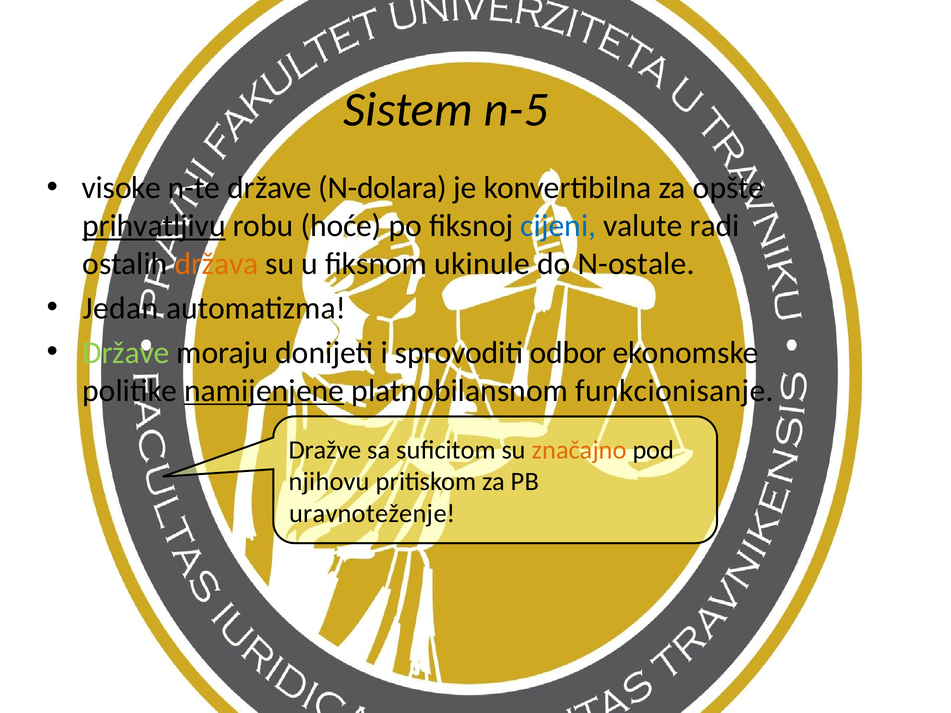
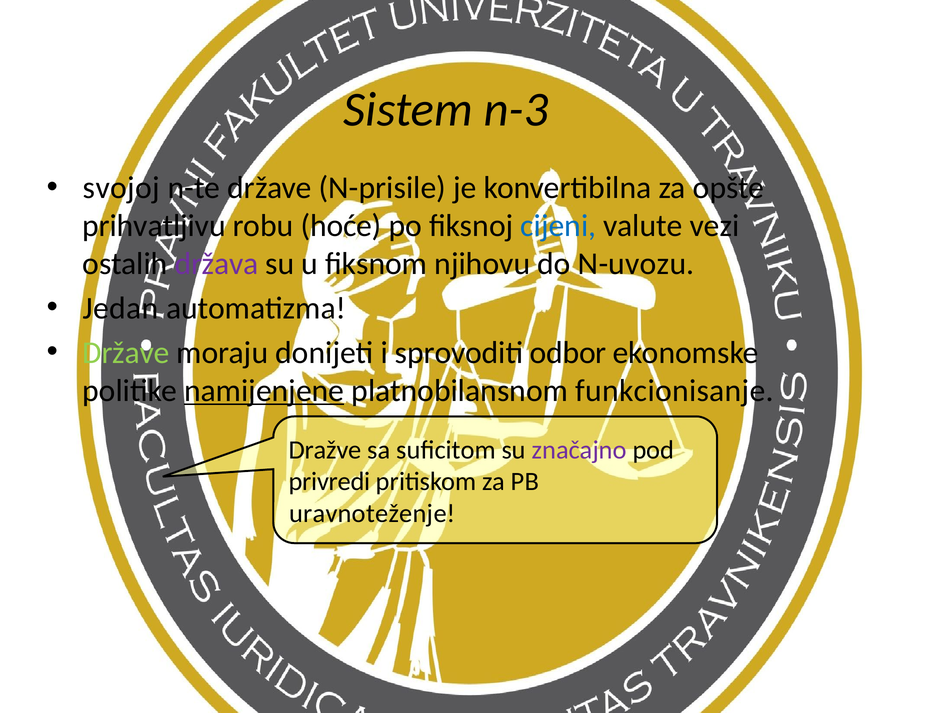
n-5: n-5 -> n-3
visoke: visoke -> svojoj
N-dolara: N-dolara -> N-prisile
prihvatljivu underline: present -> none
radi: radi -> vezi
država colour: orange -> purple
ukinule: ukinule -> njihovu
N-ostale: N-ostale -> N-uvozu
značajno colour: orange -> purple
njihovu: njihovu -> privredi
